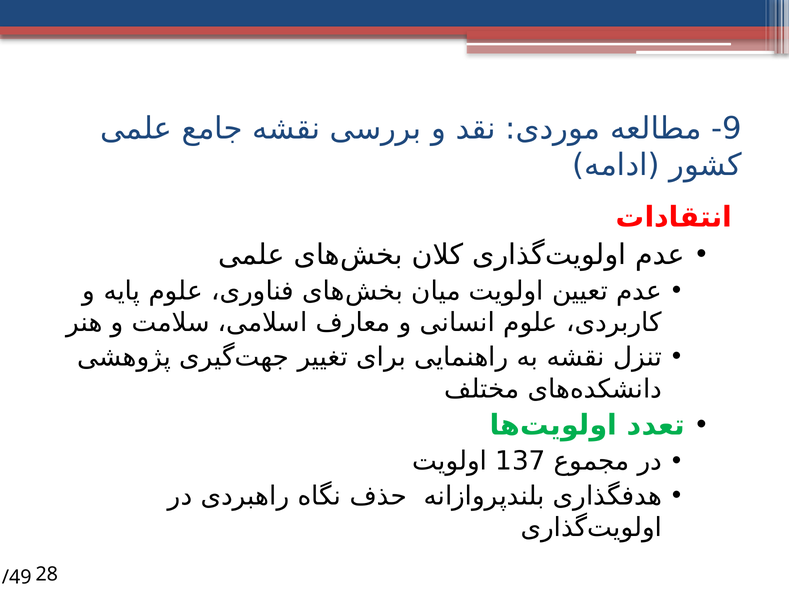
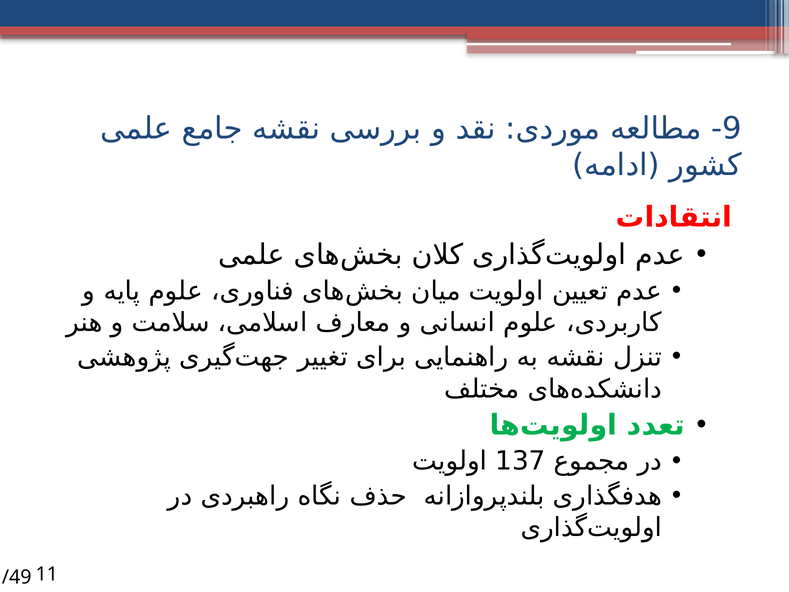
28: 28 -> 11
